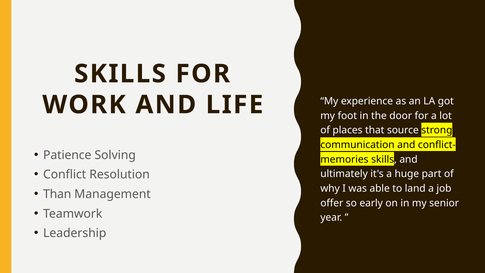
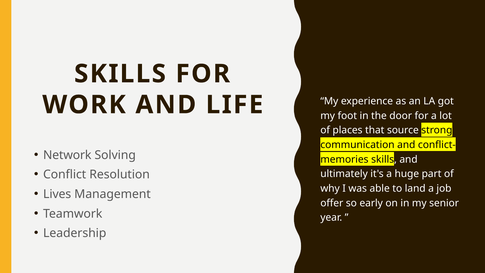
Patience: Patience -> Network
Than: Than -> Lives
